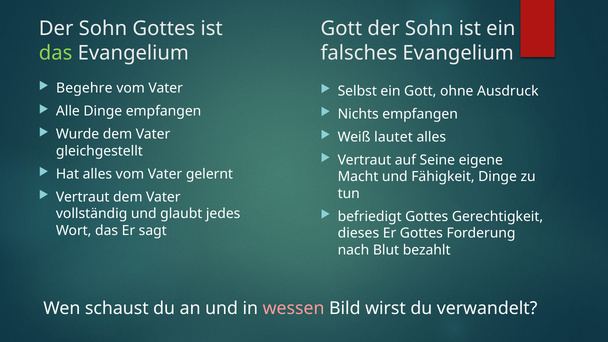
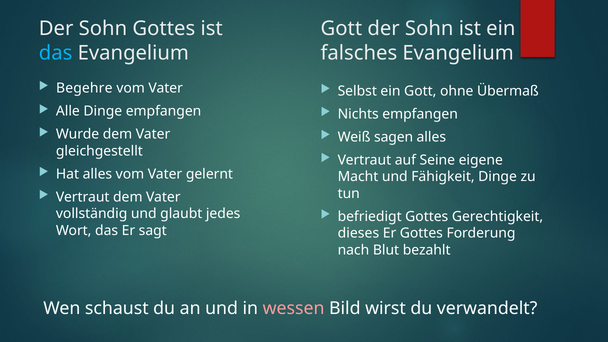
das at (56, 53) colour: light green -> light blue
Ausdruck: Ausdruck -> Übermaß
lautet: lautet -> sagen
